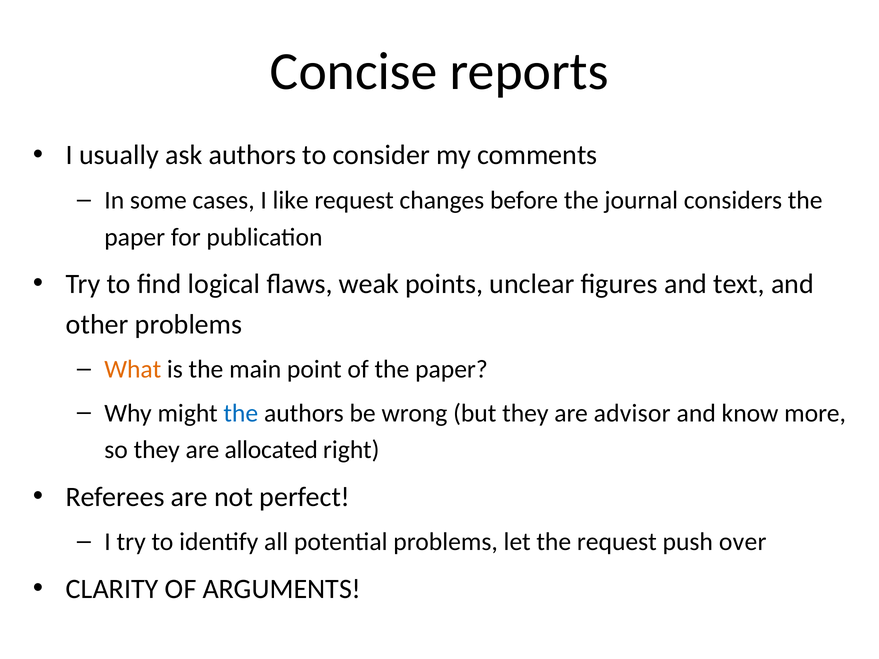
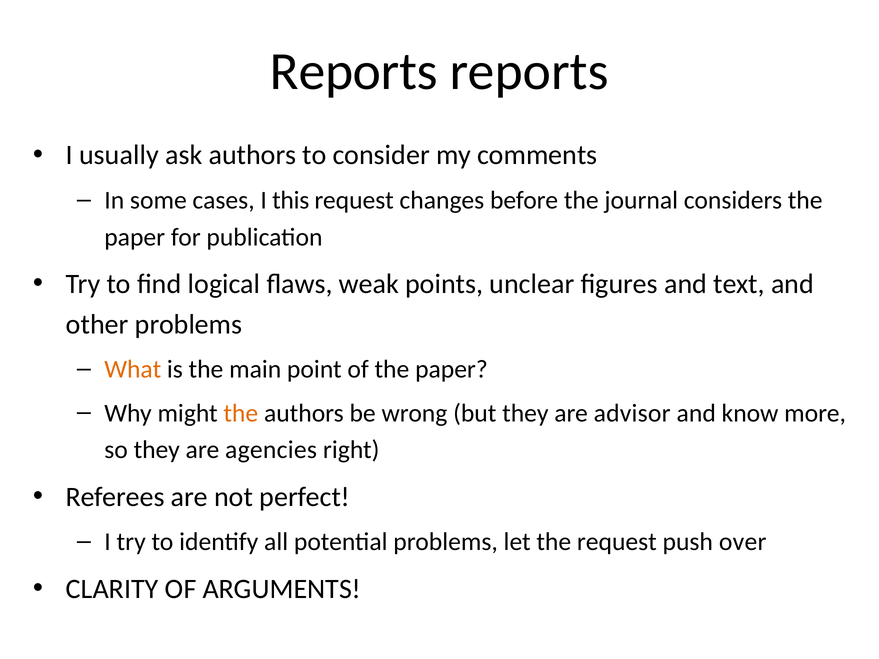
Concise at (354, 71): Concise -> Reports
like: like -> this
the at (241, 413) colour: blue -> orange
allocated: allocated -> agencies
